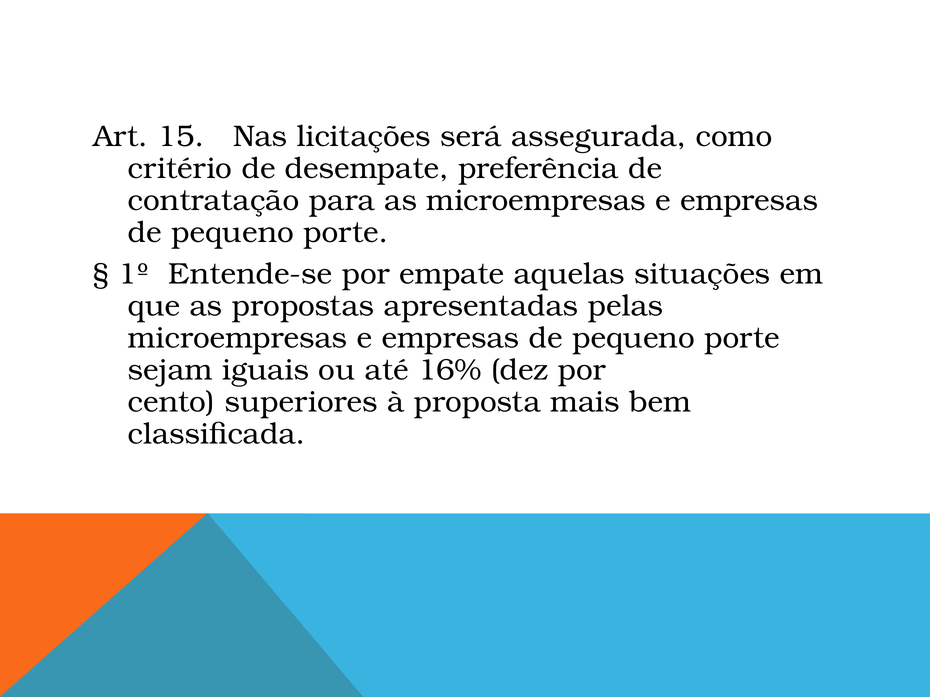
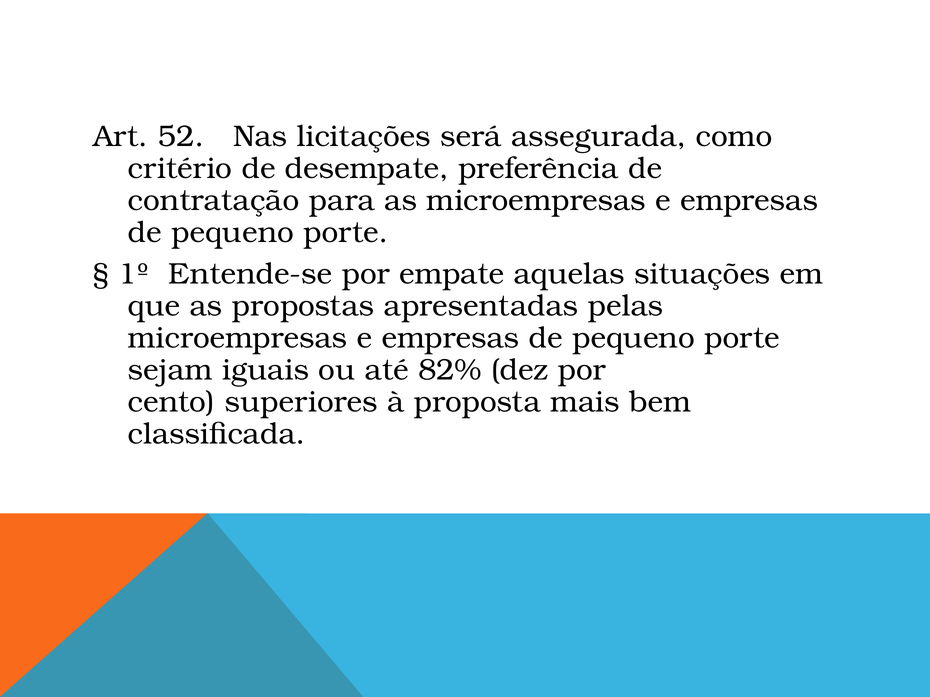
15: 15 -> 52
16%: 16% -> 82%
